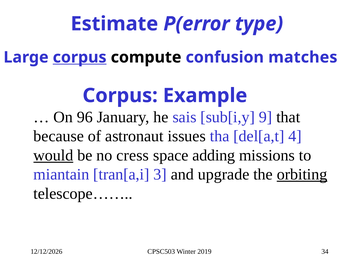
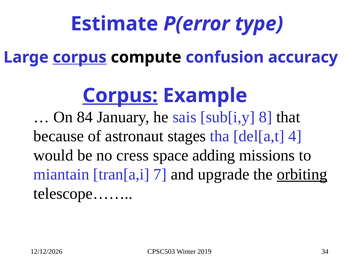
matches: matches -> accuracy
Corpus at (120, 96) underline: none -> present
96: 96 -> 84
9: 9 -> 8
issues: issues -> stages
would underline: present -> none
3: 3 -> 7
